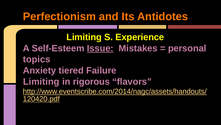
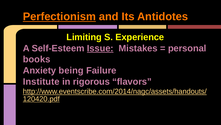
Perfectionism underline: none -> present
topics: topics -> books
tiered: tiered -> being
Limiting at (41, 81): Limiting -> Institute
